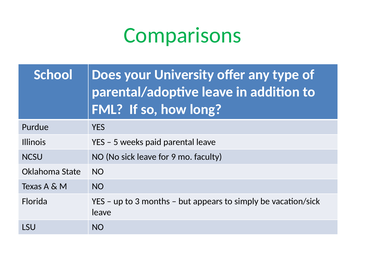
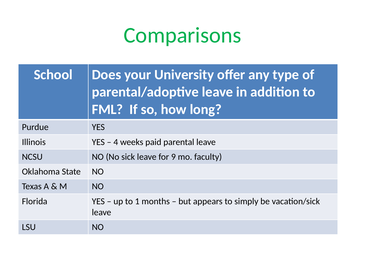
5: 5 -> 4
3: 3 -> 1
